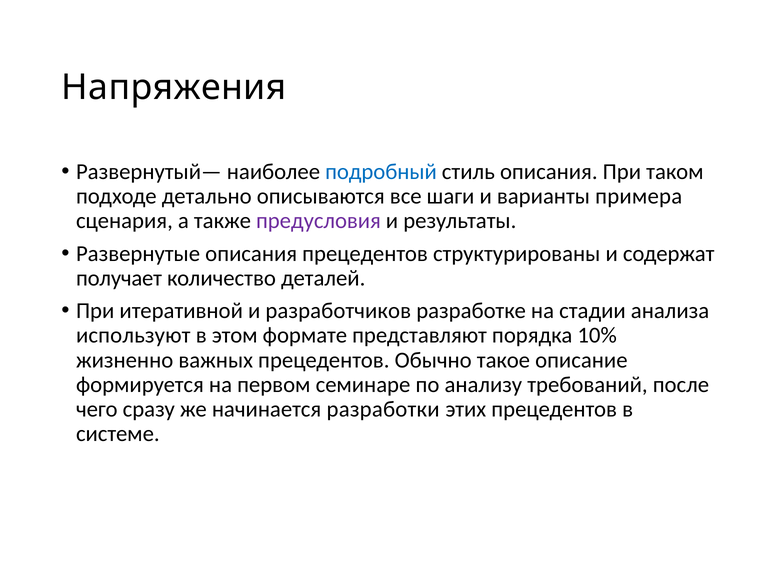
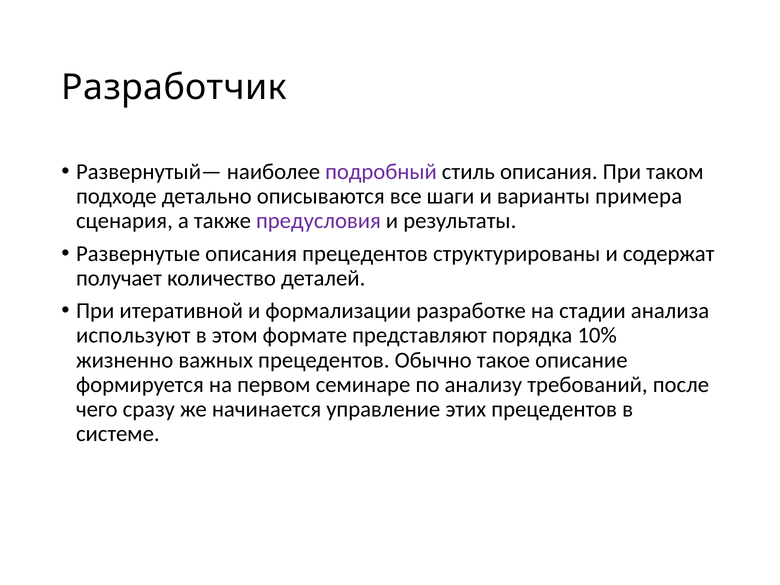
Напряжения: Напряжения -> Разработчик
подробный colour: blue -> purple
разработчиков: разработчиков -> формализации
разработки: разработки -> управление
